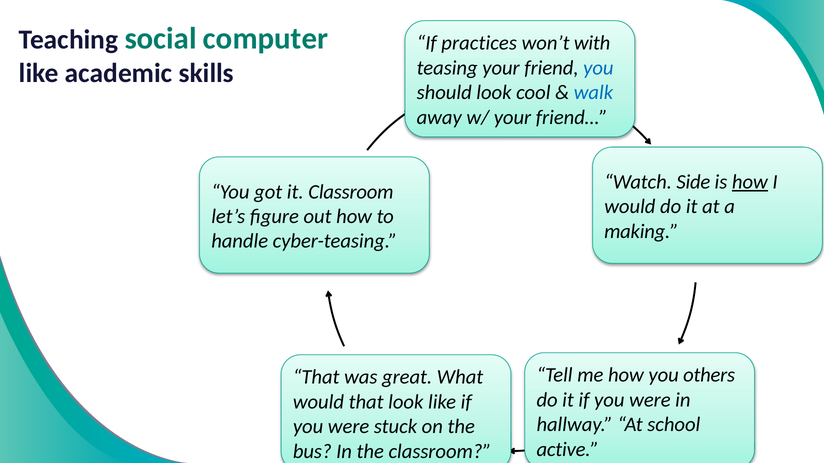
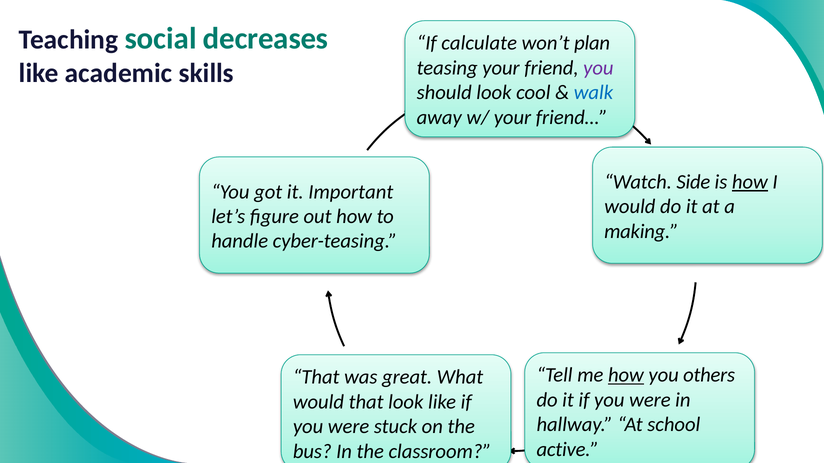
computer: computer -> decreases
practices: practices -> calculate
with: with -> plan
you at (598, 68) colour: blue -> purple
Classroom at (351, 192): Classroom -> Important
how at (626, 376) underline: none -> present
